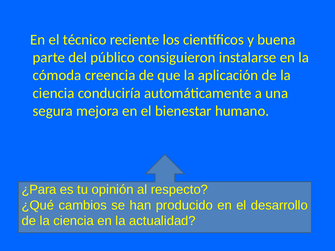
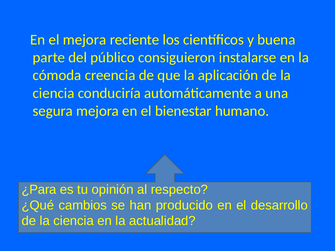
el técnico: técnico -> mejora
